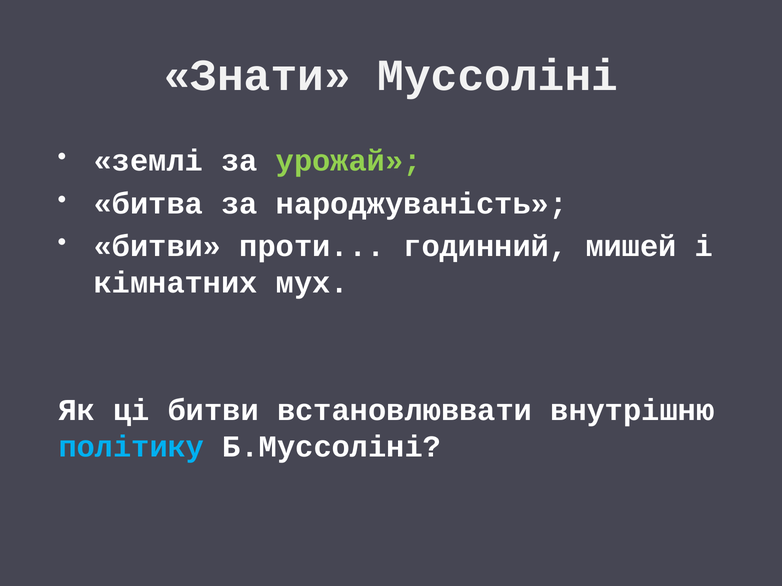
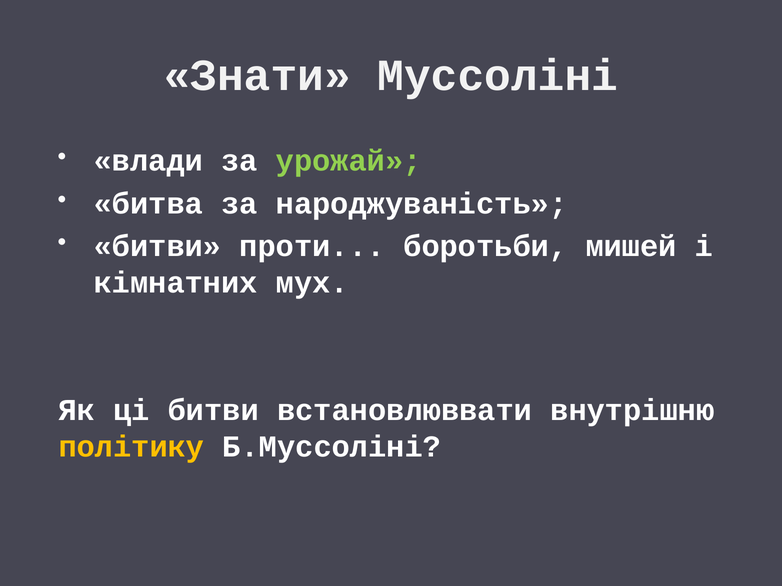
землі: землі -> влади
годинний: годинний -> боротьби
політику colour: light blue -> yellow
